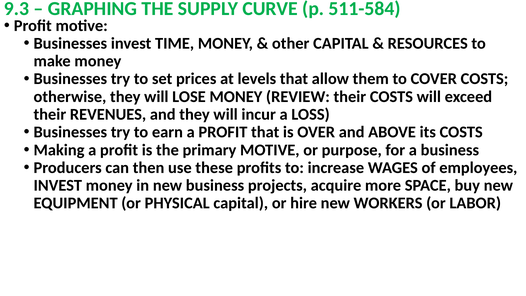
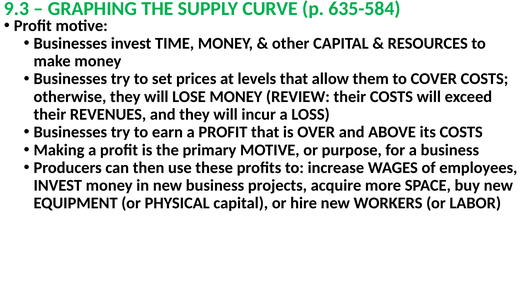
511-584: 511-584 -> 635-584
